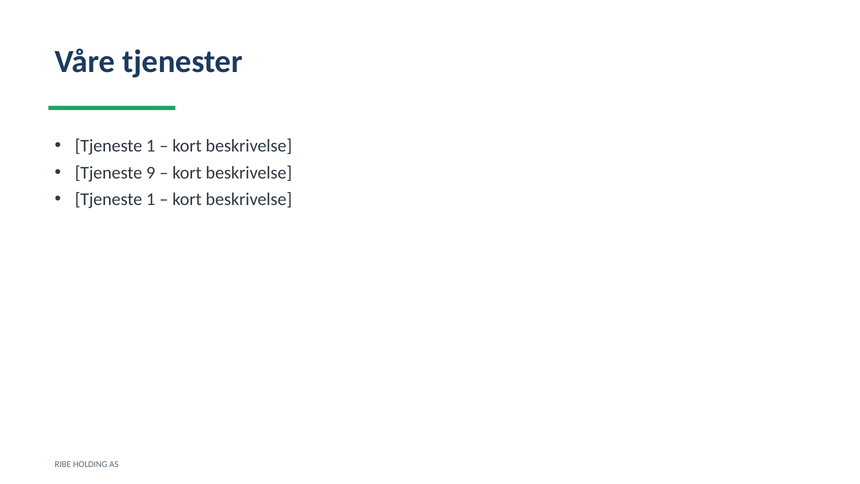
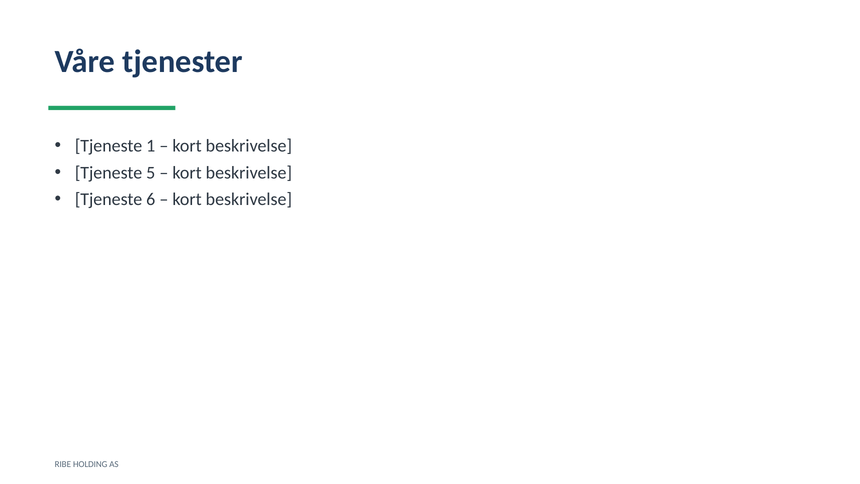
9: 9 -> 5
1 at (151, 199): 1 -> 6
